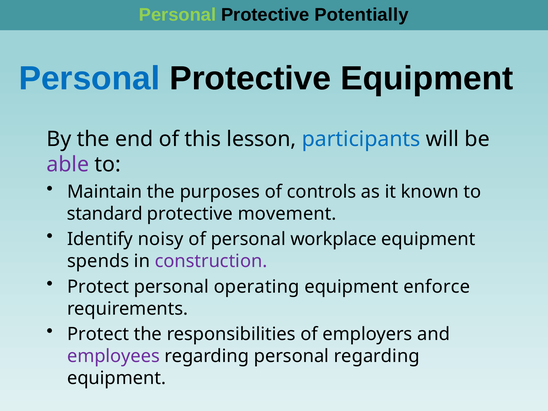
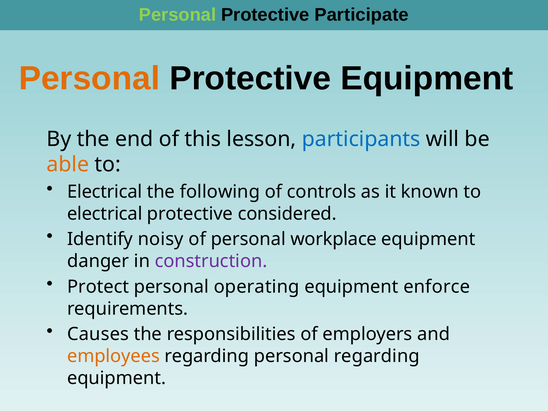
Potentially: Potentially -> Participate
Personal at (89, 78) colour: blue -> orange
able colour: purple -> orange
Maintain at (105, 192): Maintain -> Electrical
purposes: purposes -> following
standard at (105, 214): standard -> electrical
movement: movement -> considered
spends: spends -> danger
Protect at (98, 334): Protect -> Causes
employees colour: purple -> orange
